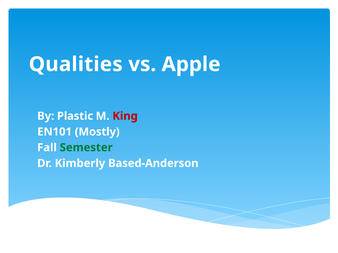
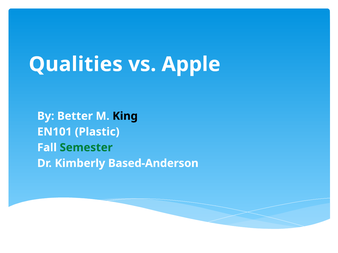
Plastic: Plastic -> Better
King colour: red -> black
Mostly: Mostly -> Plastic
